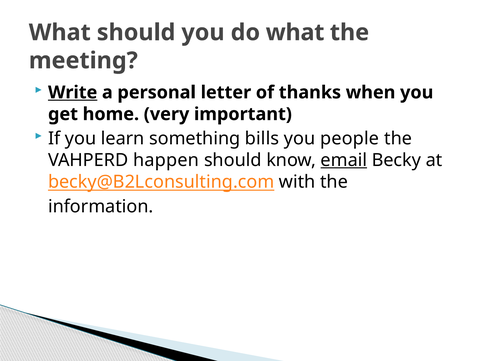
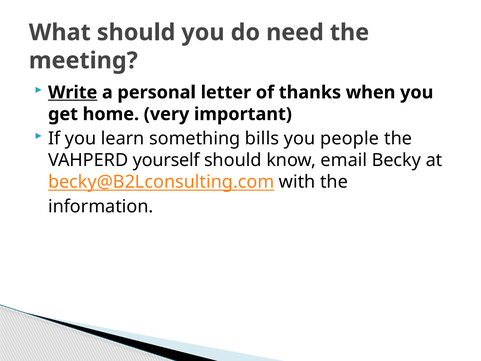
do what: what -> need
happen: happen -> yourself
email underline: present -> none
